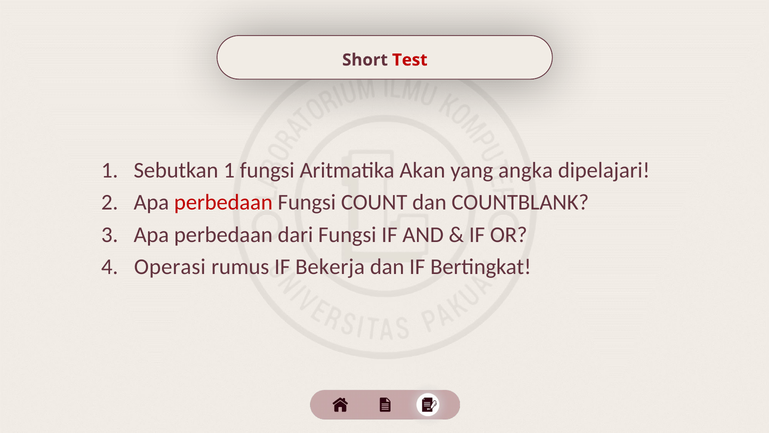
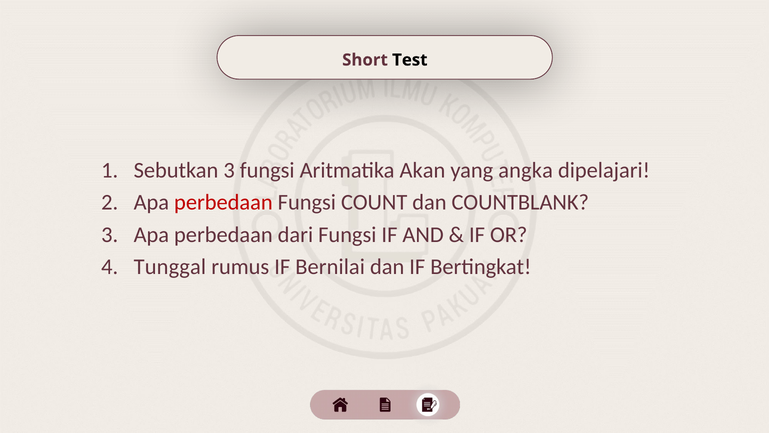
Test colour: red -> black
Sebutkan 1: 1 -> 3
Operasi: Operasi -> Tunggal
Bekerja: Bekerja -> Bernilai
